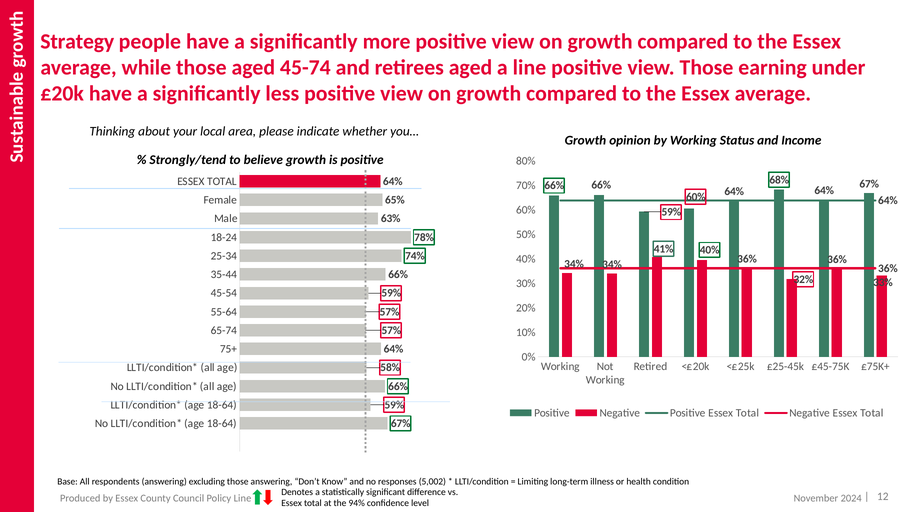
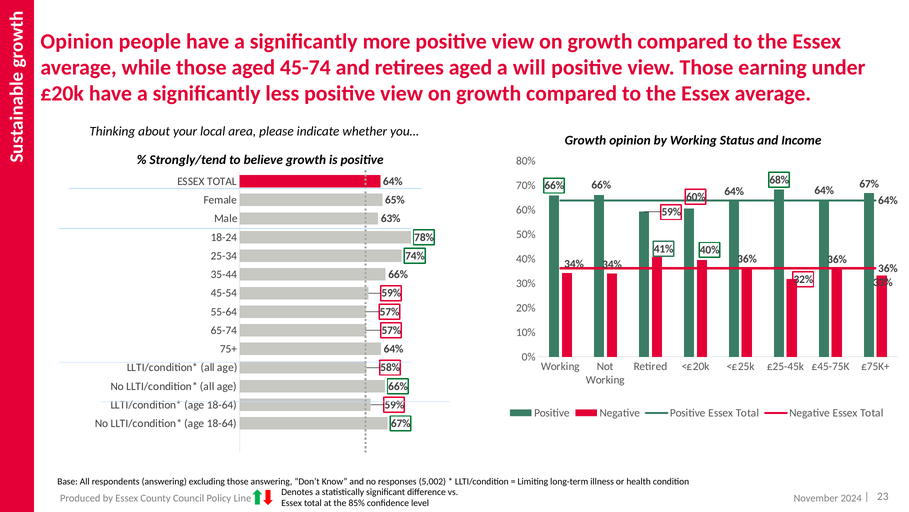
Strategy at (77, 41): Strategy -> Opinion
a line: line -> will
12: 12 -> 23
94%: 94% -> 85%
